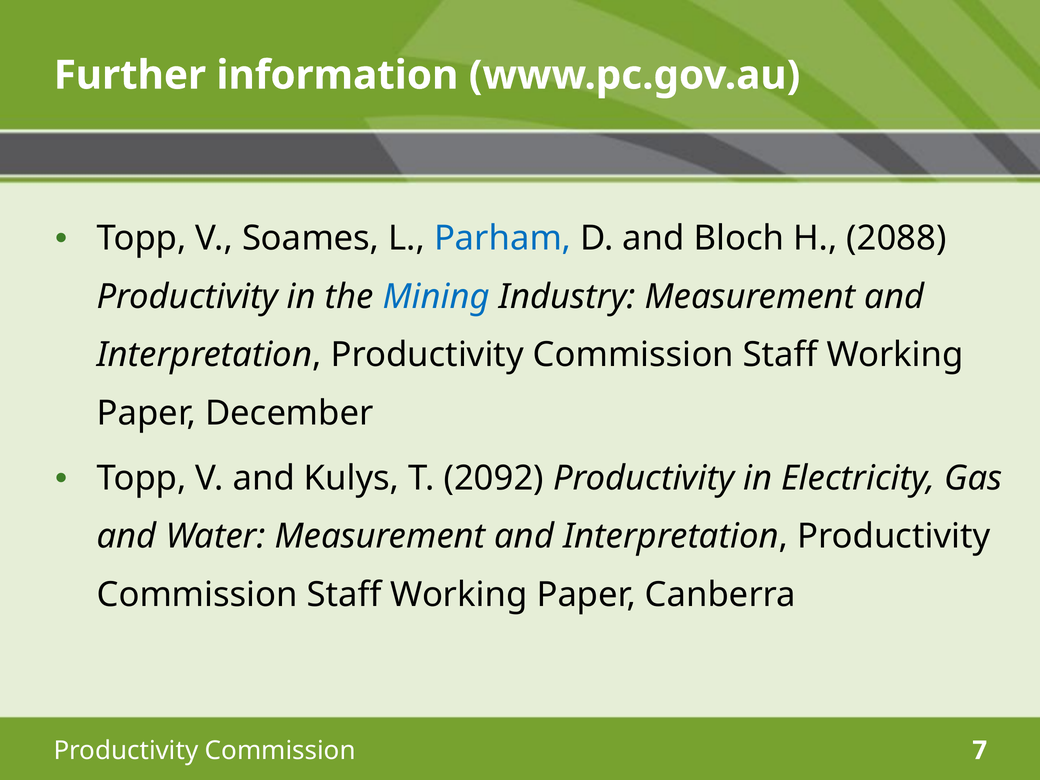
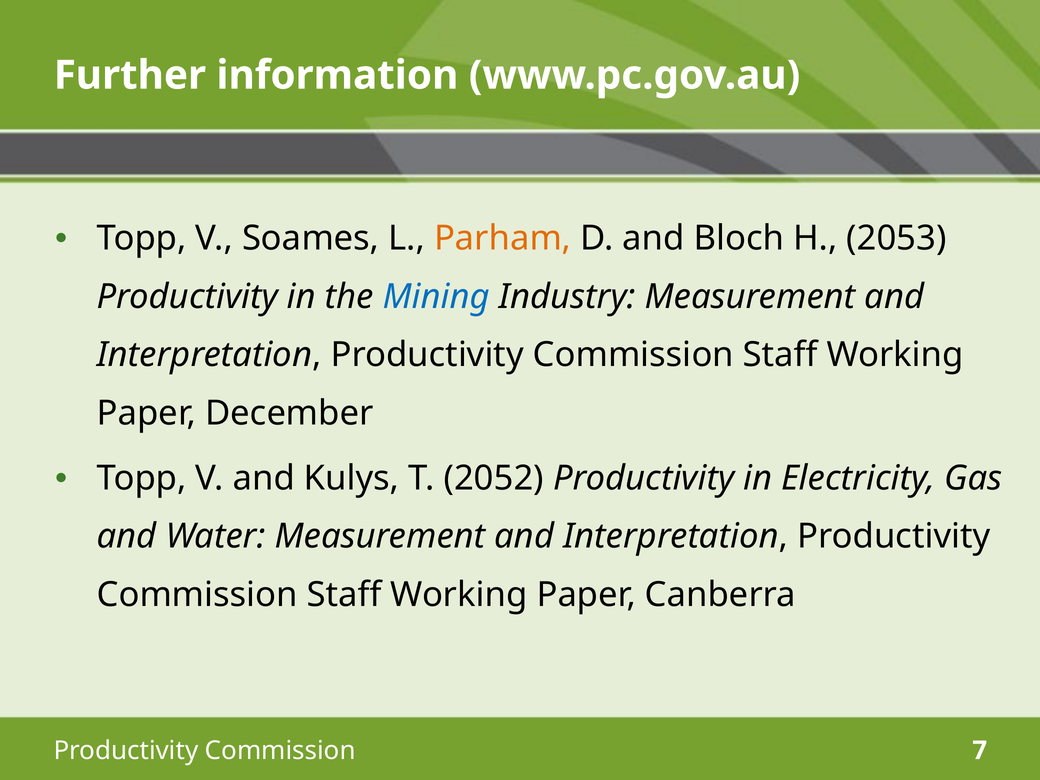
Parham colour: blue -> orange
2088: 2088 -> 2053
2092: 2092 -> 2052
